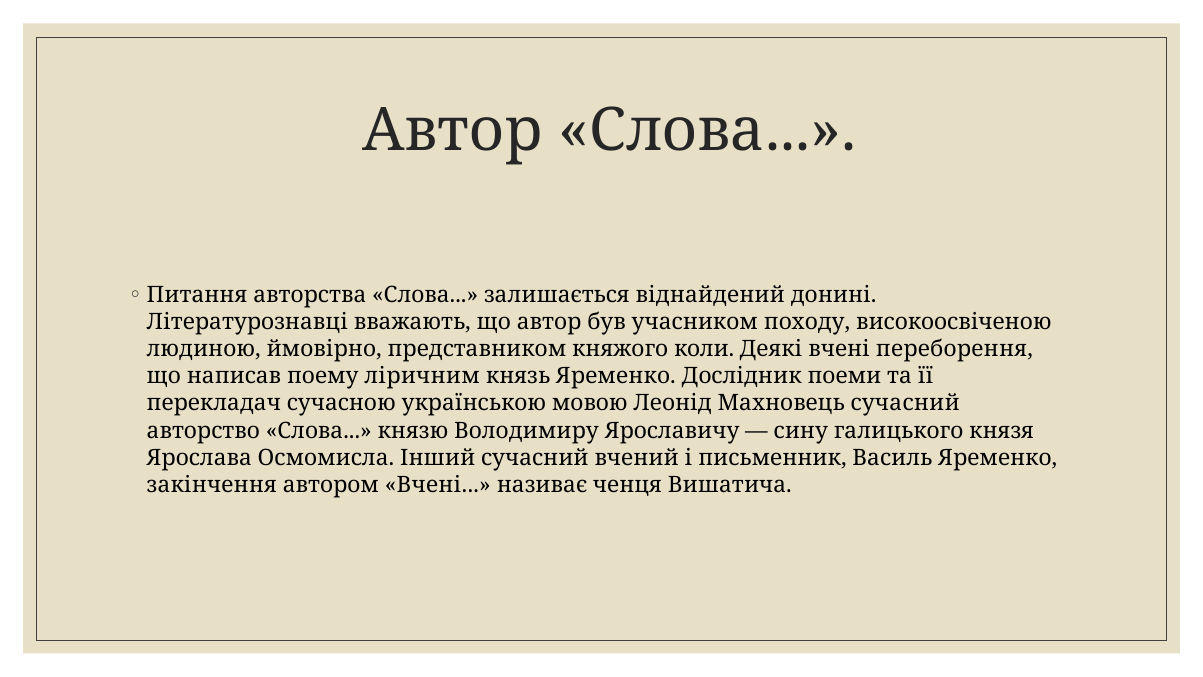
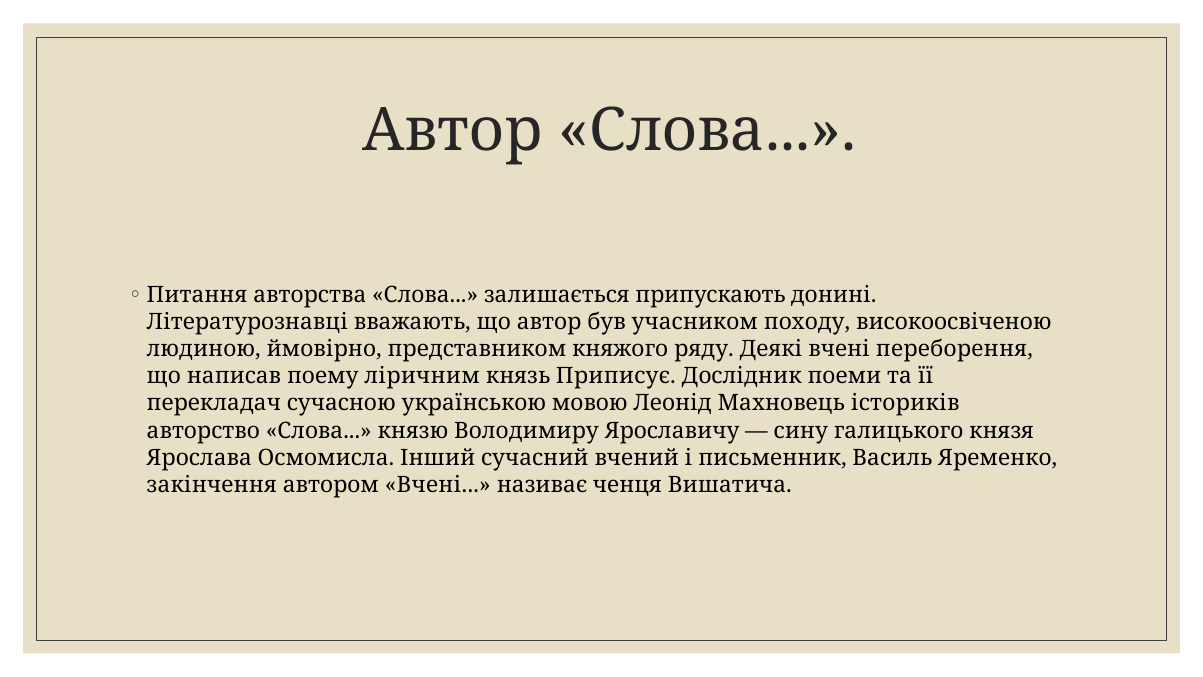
віднайдений: віднайдений -> припускають
коли: коли -> ряду
князь Яременко: Яременко -> Приписує
Махновець сучасний: сучасний -> істориків
